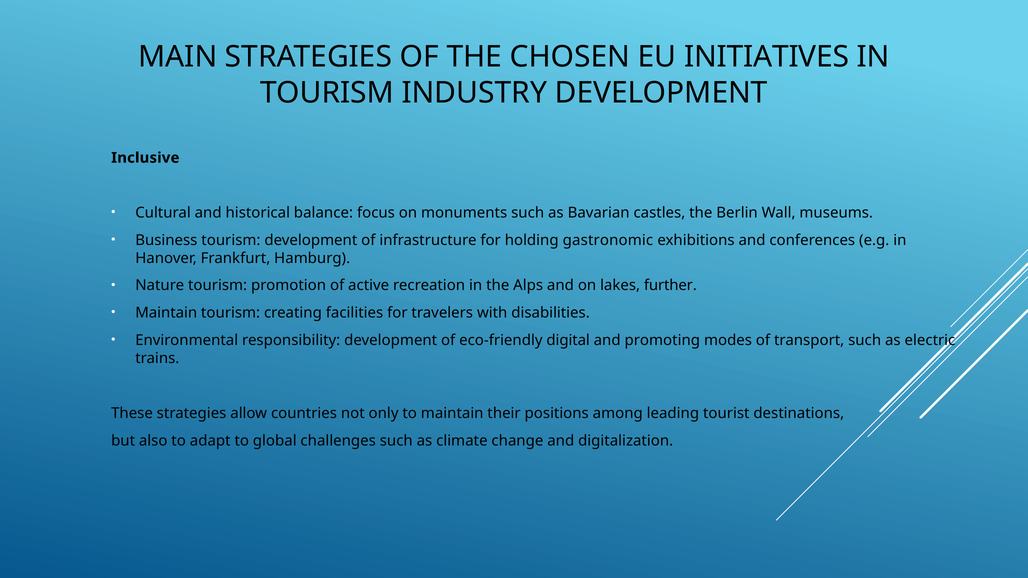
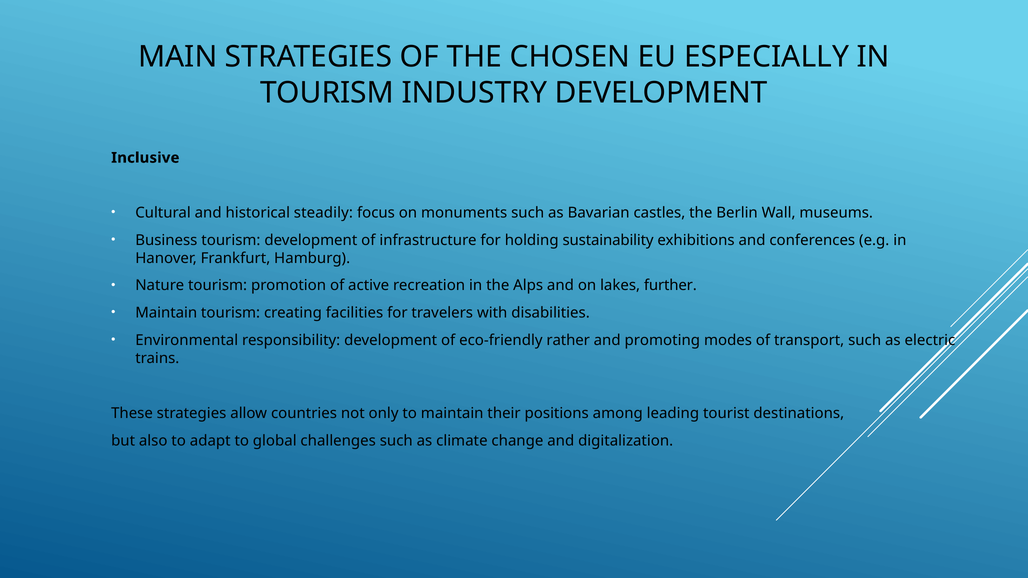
INITIATIVES: INITIATIVES -> ESPECIALLY
balance: balance -> steadily
gastronomic: gastronomic -> sustainability
digital: digital -> rather
